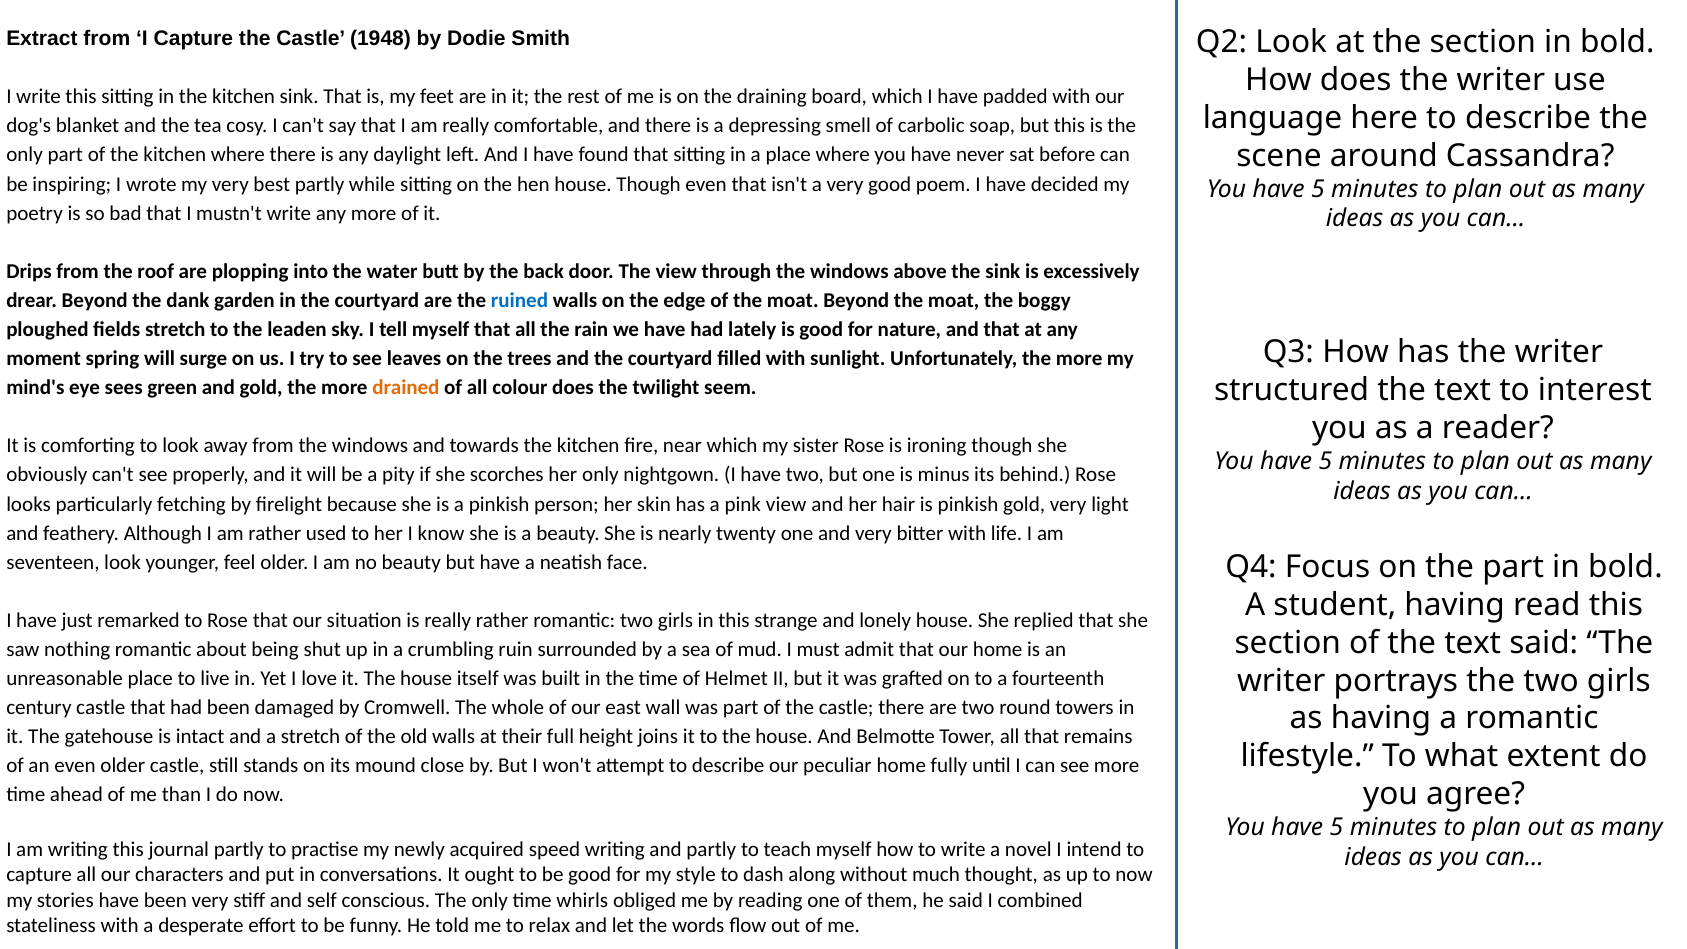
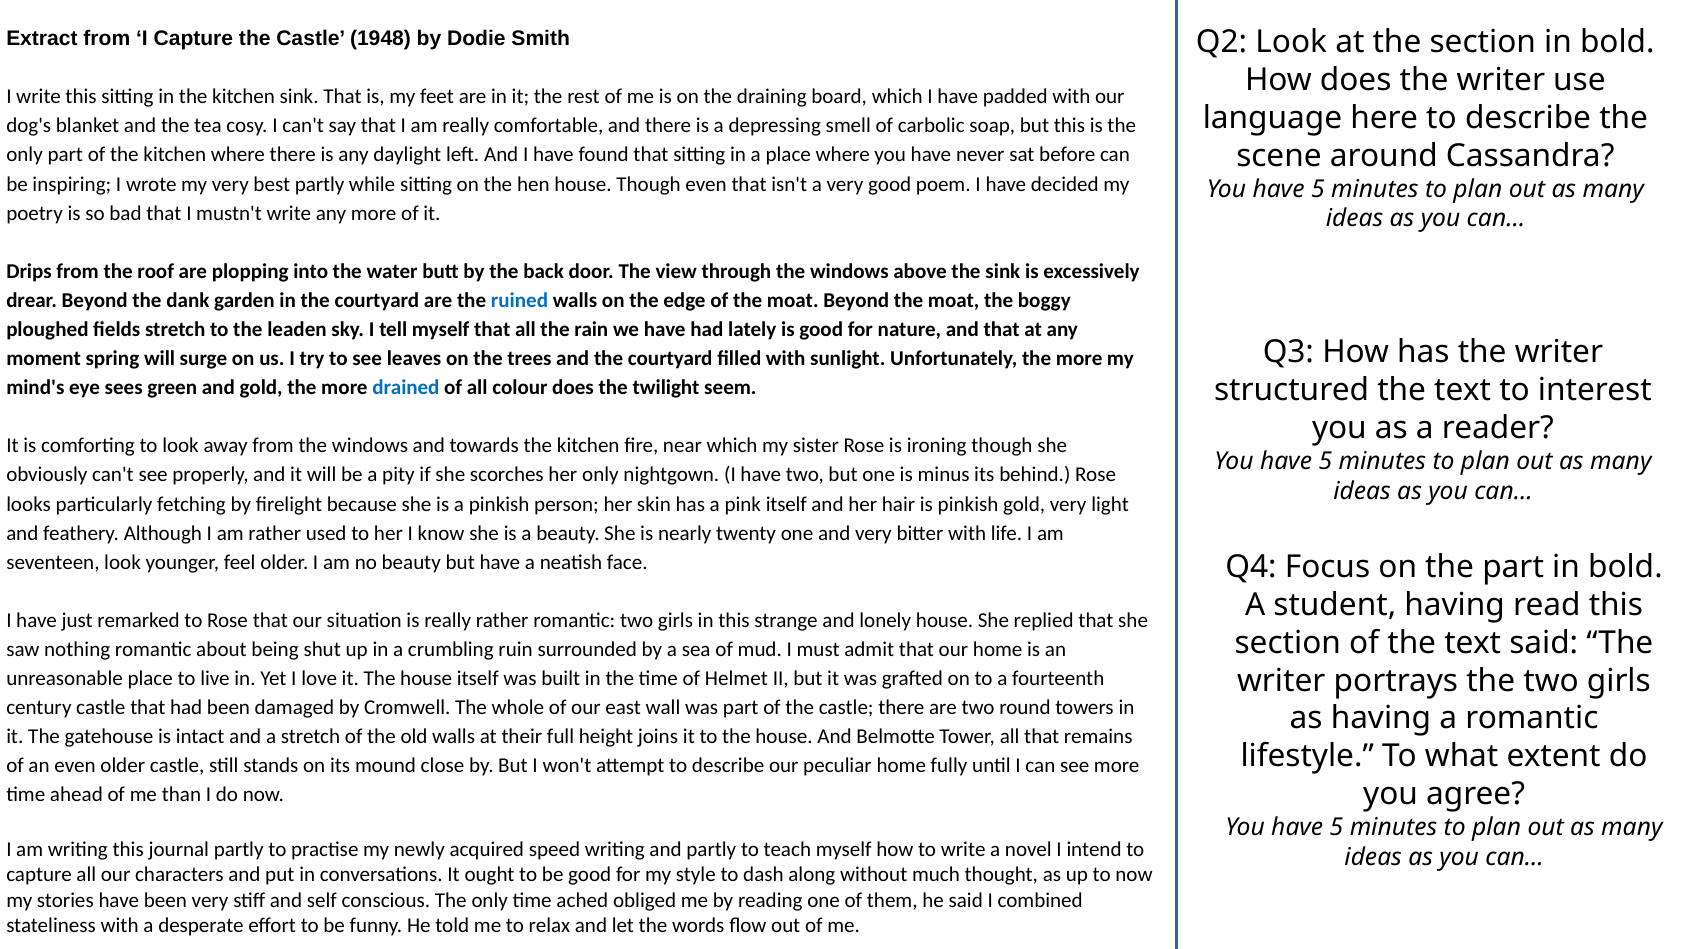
drained colour: orange -> blue
pink view: view -> itself
whirls: whirls -> ached
